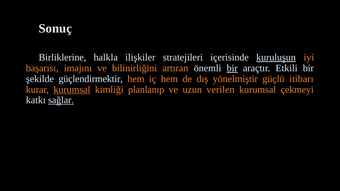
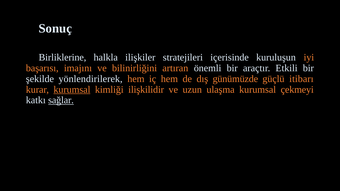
kuruluşun underline: present -> none
bir at (232, 68) underline: present -> none
güçlendirmektir: güçlendirmektir -> yönlendirilerek
yönelmiştir: yönelmiştir -> günümüzde
planlanıp: planlanıp -> ilişkilidir
verilen: verilen -> ulaşma
